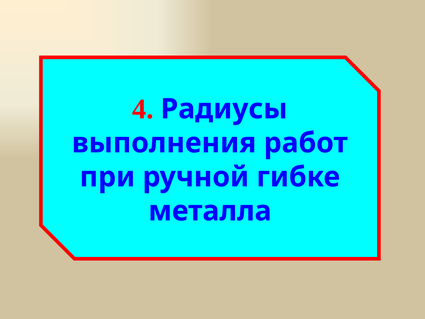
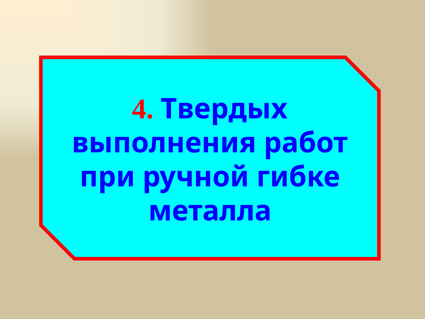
Радиусы: Радиусы -> Твердых
